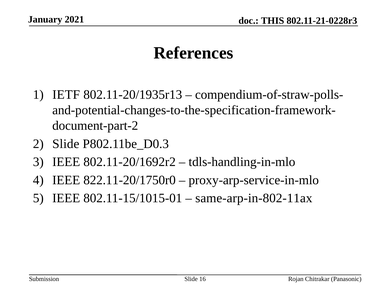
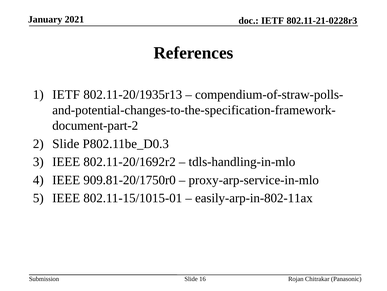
THIS at (273, 21): THIS -> IETF
822.11-20/1750r0: 822.11-20/1750r0 -> 909.81-20/1750r0
same-arp-in-802-11ax: same-arp-in-802-11ax -> easily-arp-in-802-11ax
